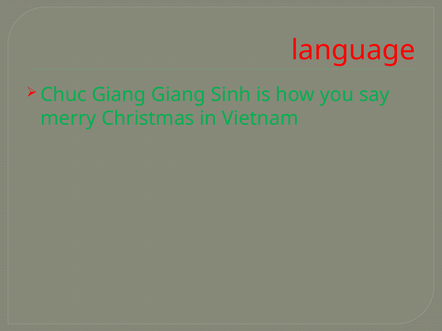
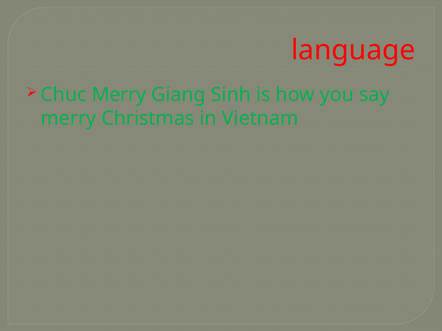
Chuc Giang: Giang -> Merry
